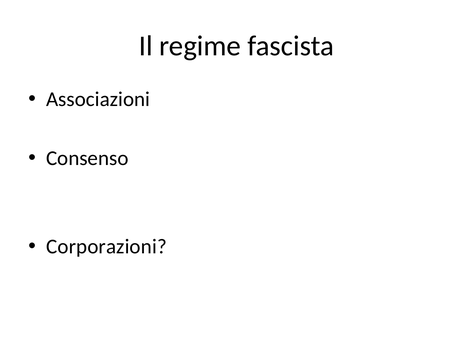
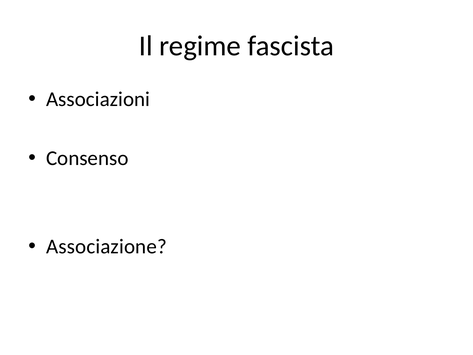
Corporazioni: Corporazioni -> Associazione
